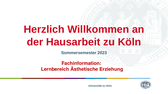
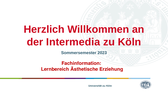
Hausarbeit: Hausarbeit -> Intermedia
